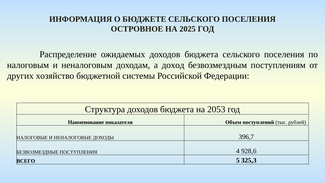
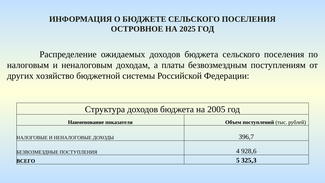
доход: доход -> платы
2053: 2053 -> 2005
